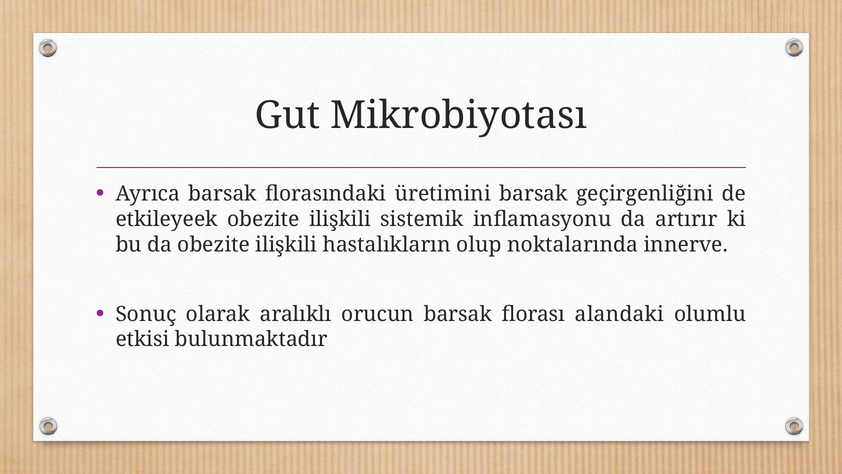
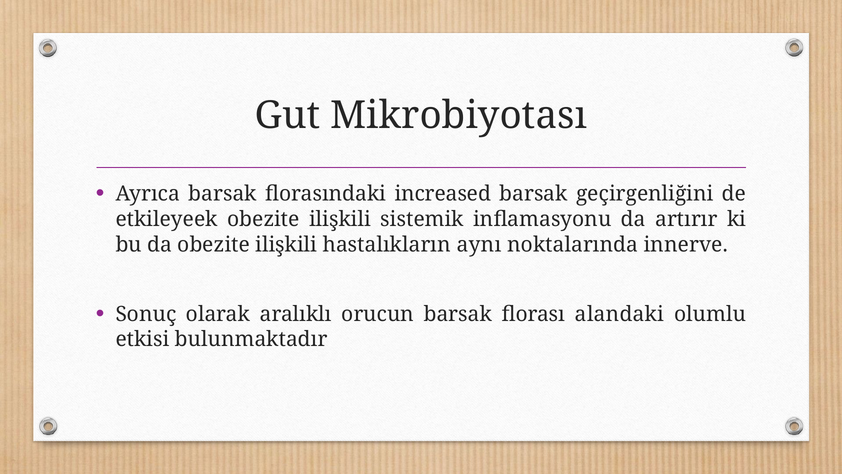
üretimini: üretimini -> increased
olup: olup -> aynı
